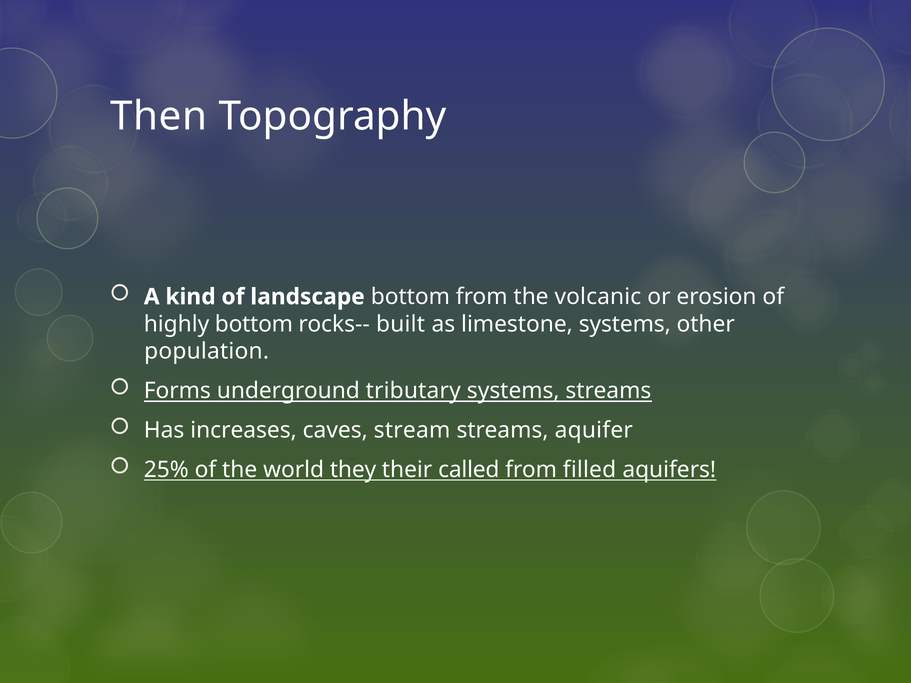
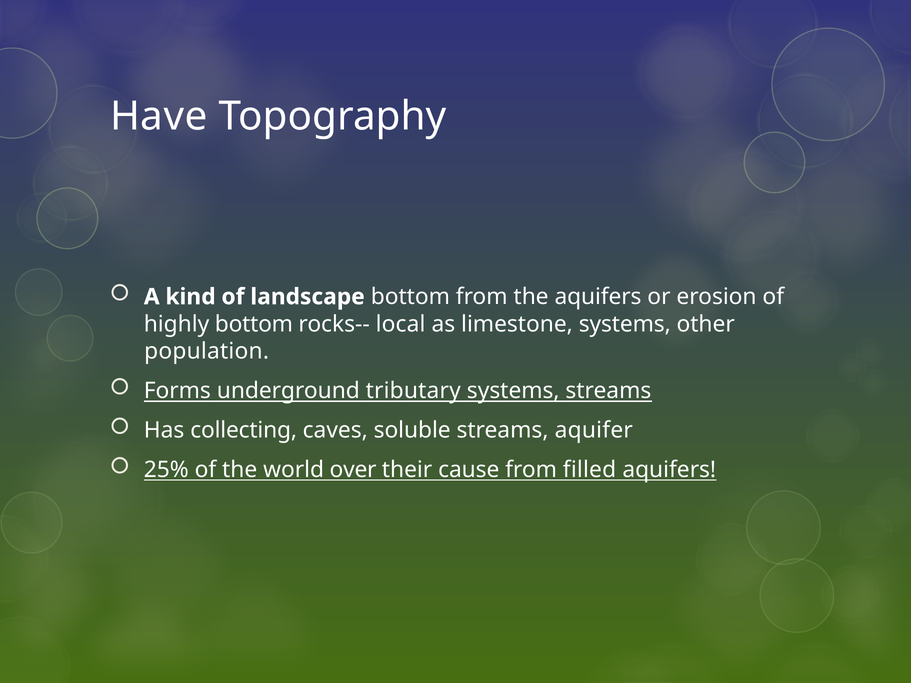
Then: Then -> Have
the volcanic: volcanic -> aquifers
built: built -> local
increases: increases -> collecting
stream: stream -> soluble
they: they -> over
called: called -> cause
